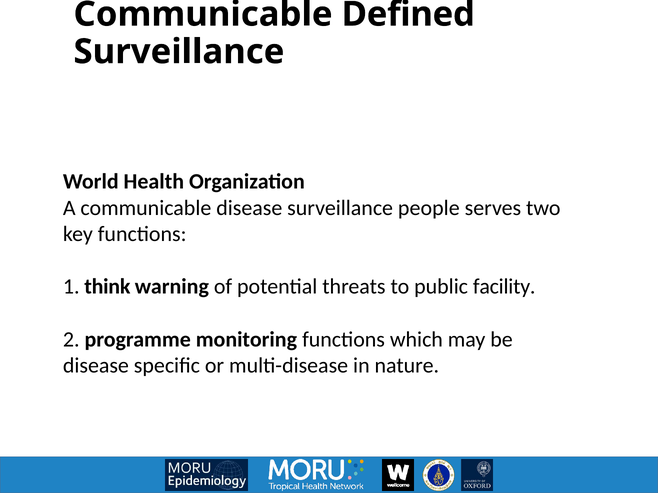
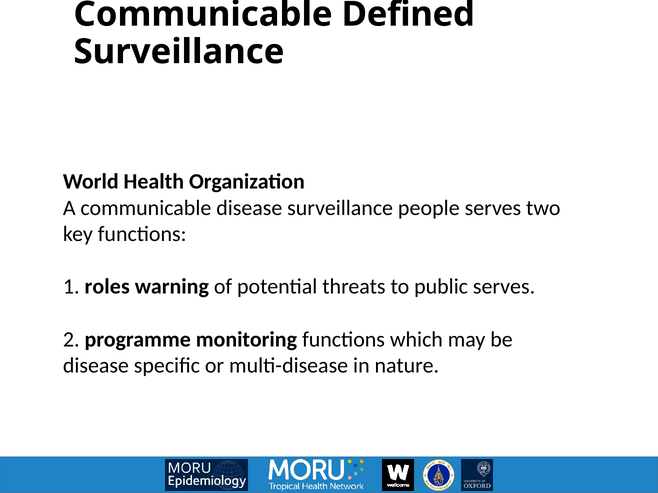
think: think -> roles
public facility: facility -> serves
